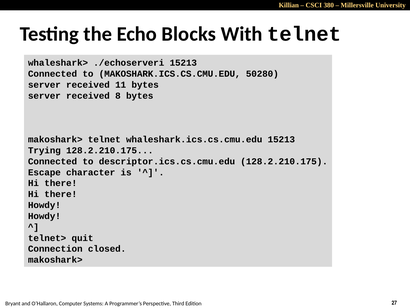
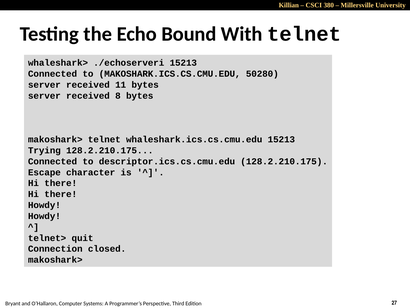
Blocks: Blocks -> Bound
